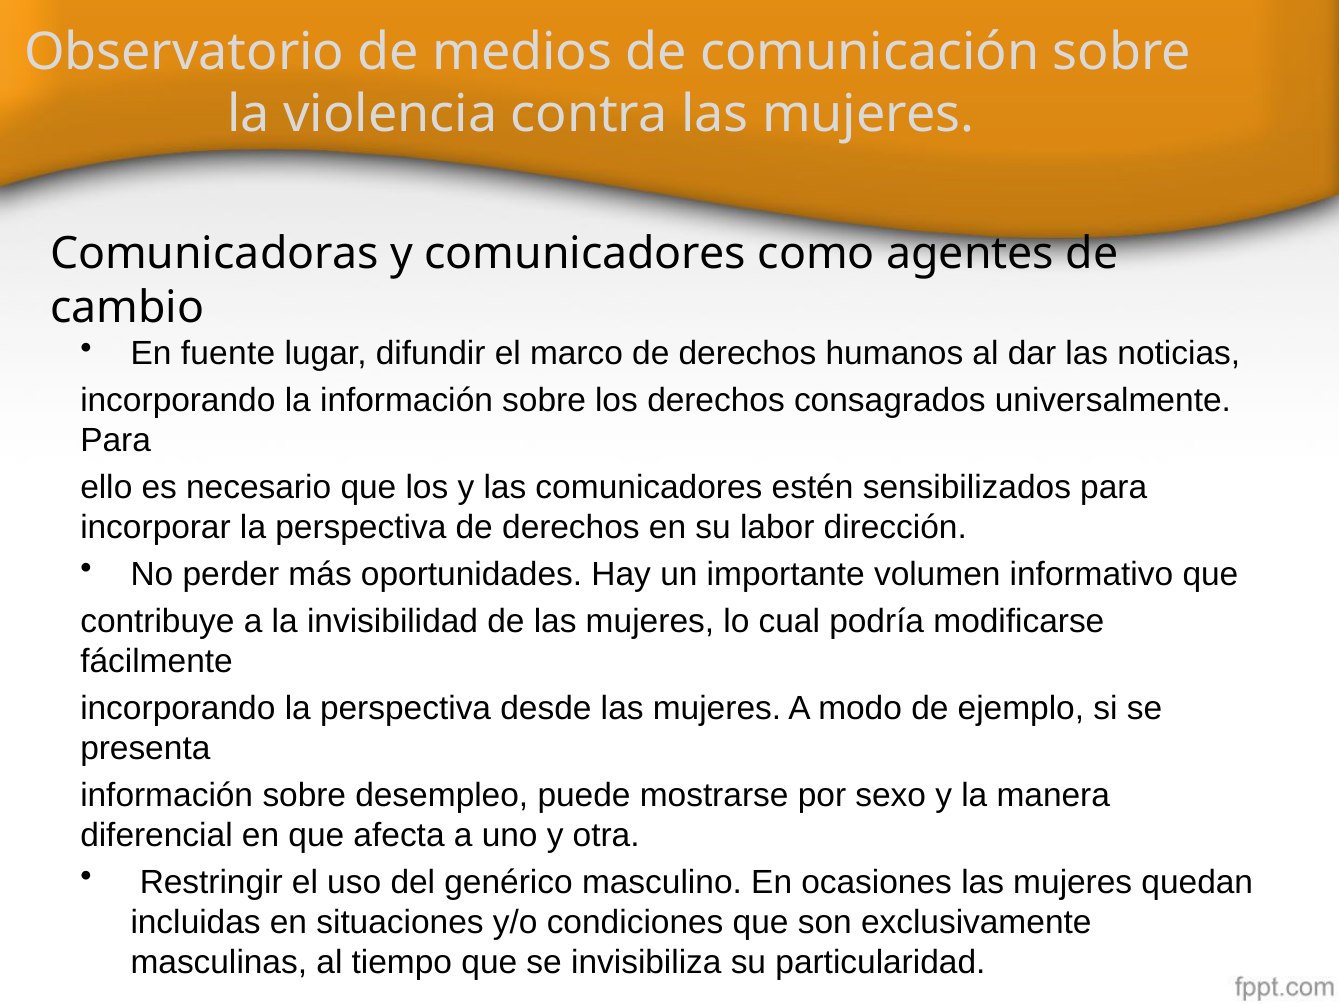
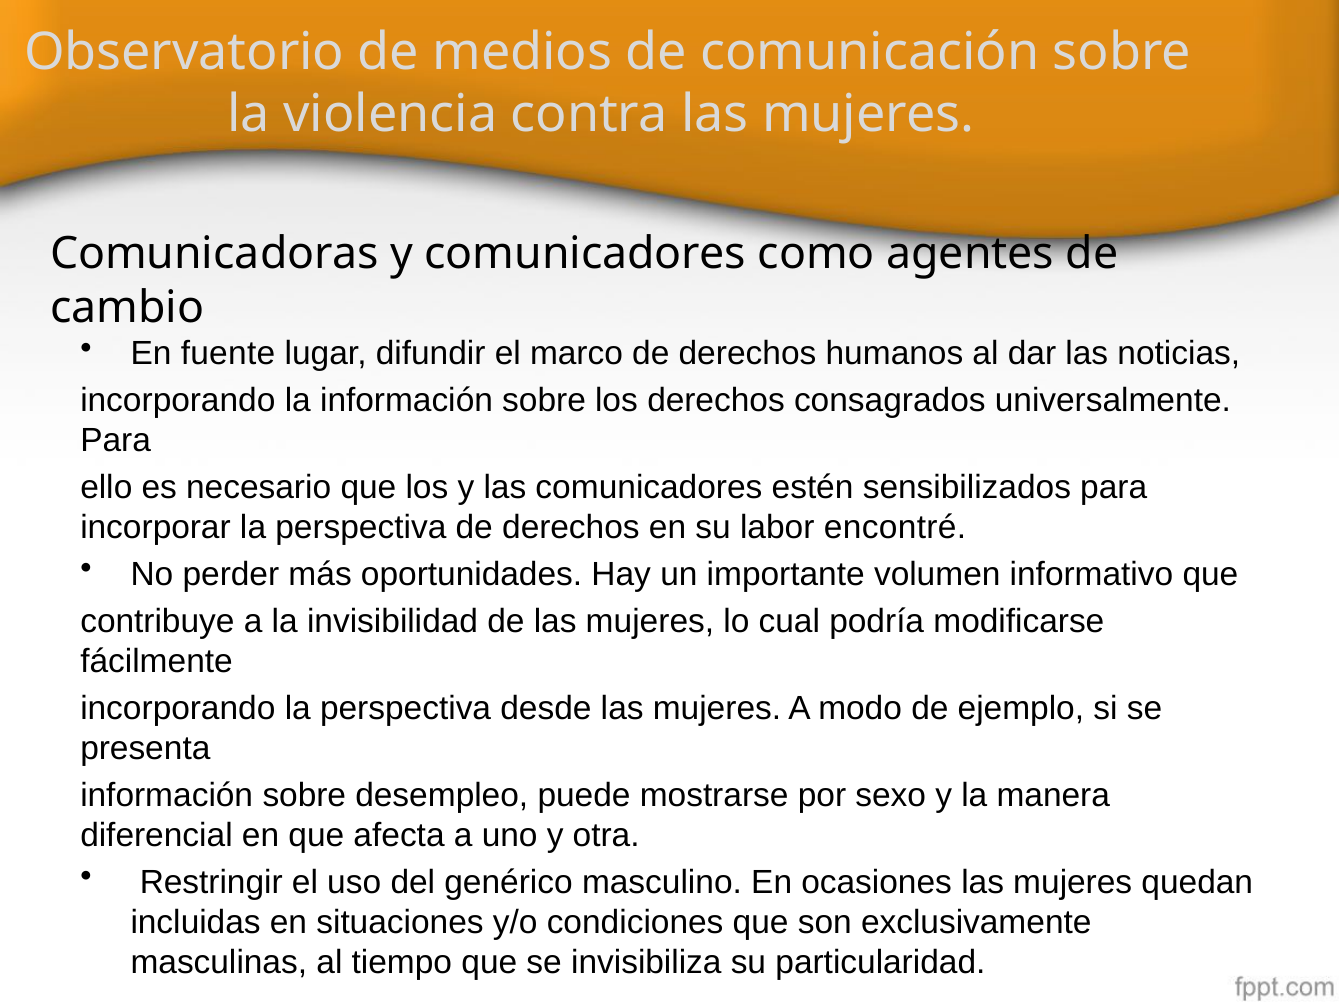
dirección: dirección -> encontré
